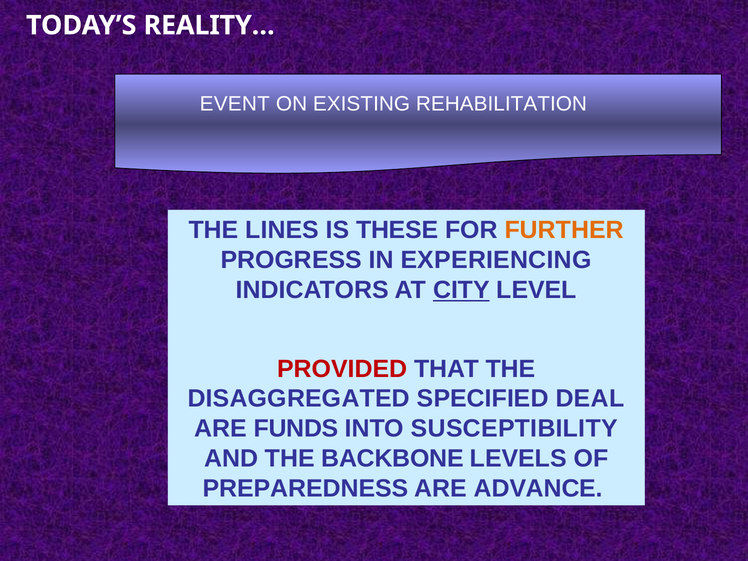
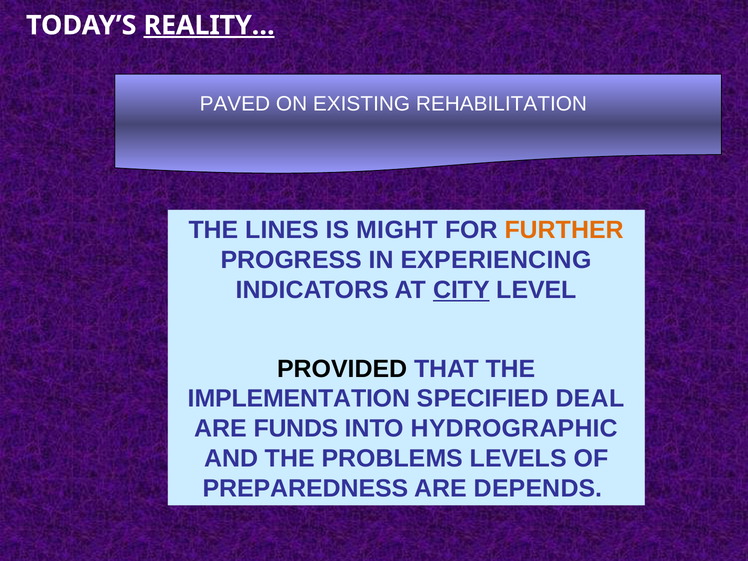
REALITY… underline: none -> present
EVENT: EVENT -> PAVED
THESE: THESE -> MIGHT
PROVIDED colour: red -> black
DISAGGREGATED: DISAGGREGATED -> IMPLEMENTATION
SUSCEPTIBILITY: SUSCEPTIBILITY -> HYDROGRAPHIC
BACKBONE: BACKBONE -> PROBLEMS
ADVANCE: ADVANCE -> DEPENDS
